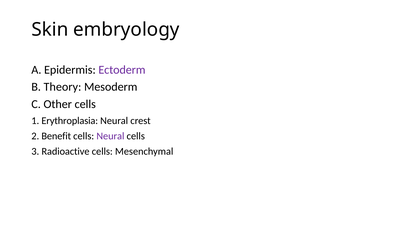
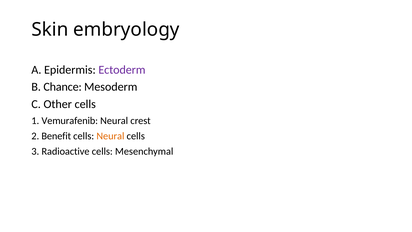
Theory: Theory -> Chance
Erythroplasia: Erythroplasia -> Vemurafenib
Neural at (110, 136) colour: purple -> orange
